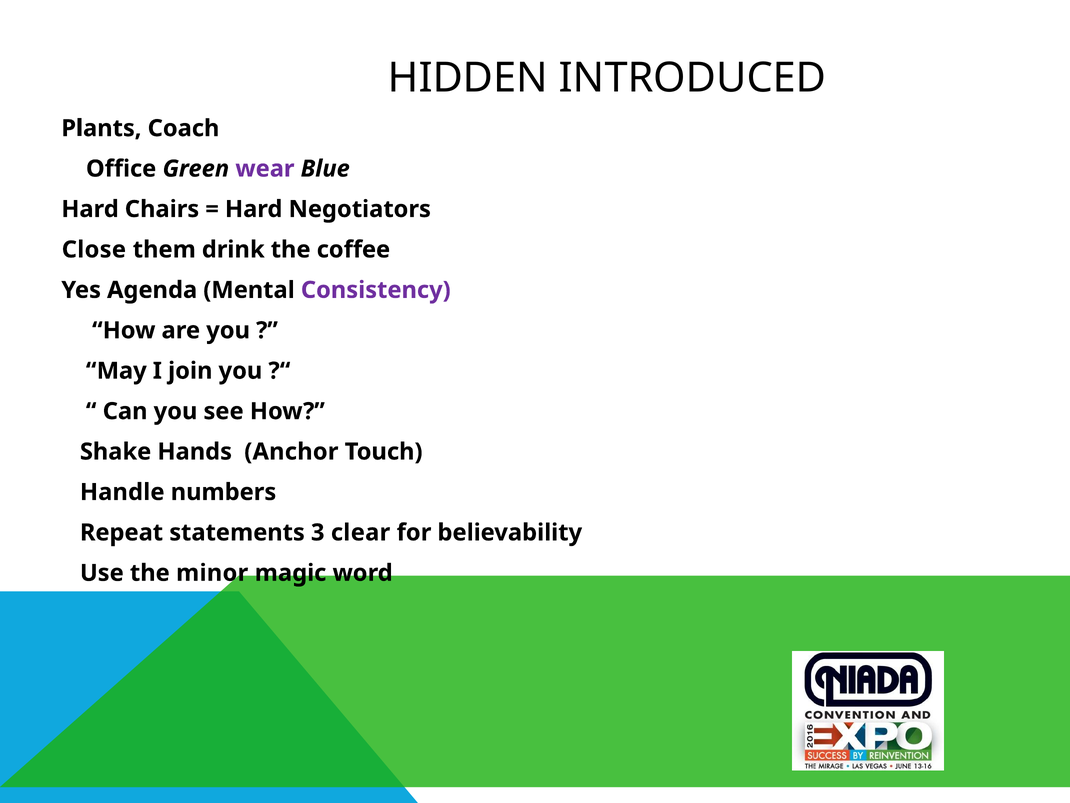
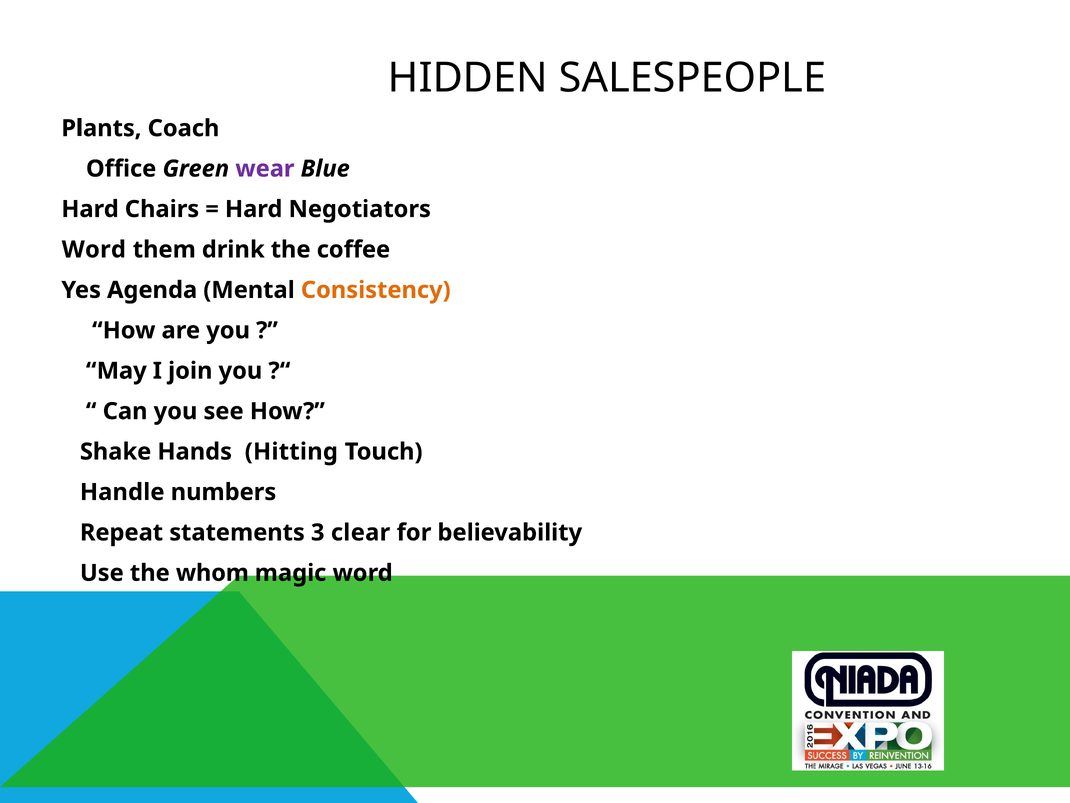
INTRODUCED: INTRODUCED -> SALESPEOPLE
Close at (94, 249): Close -> Word
Consistency colour: purple -> orange
Anchor: Anchor -> Hitting
minor: minor -> whom
